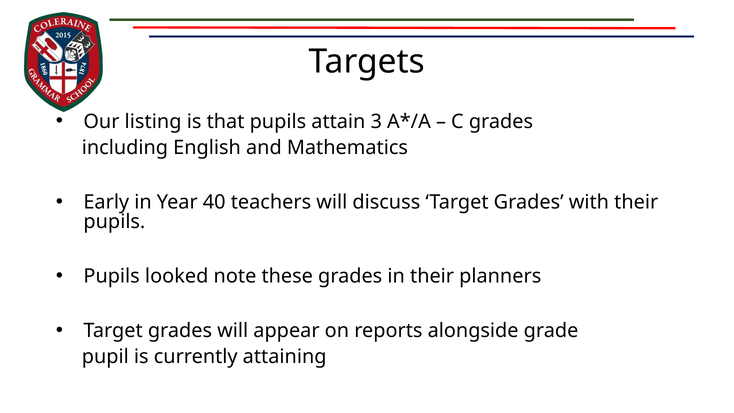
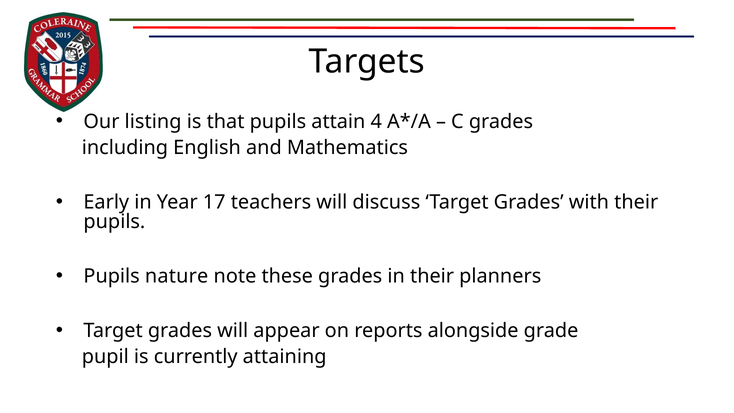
3: 3 -> 4
40: 40 -> 17
looked: looked -> nature
